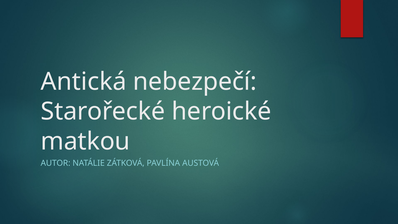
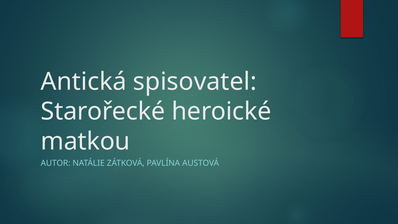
nebezpečí: nebezpečí -> spisovatel
